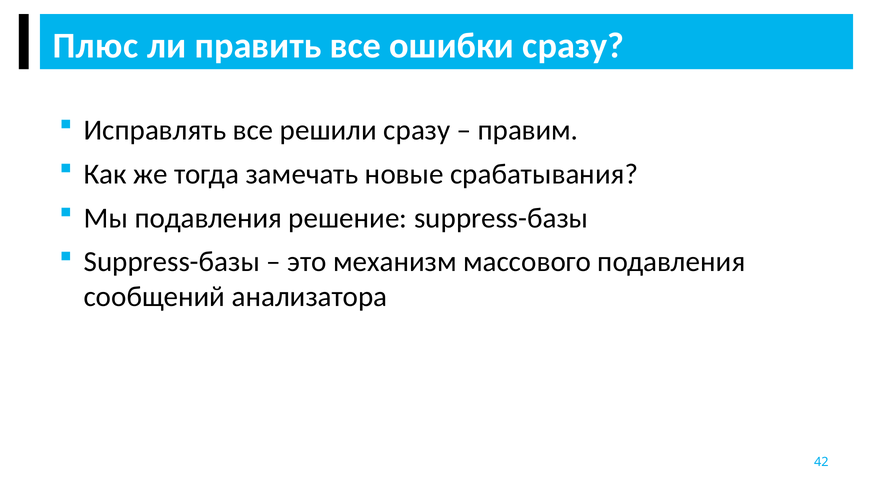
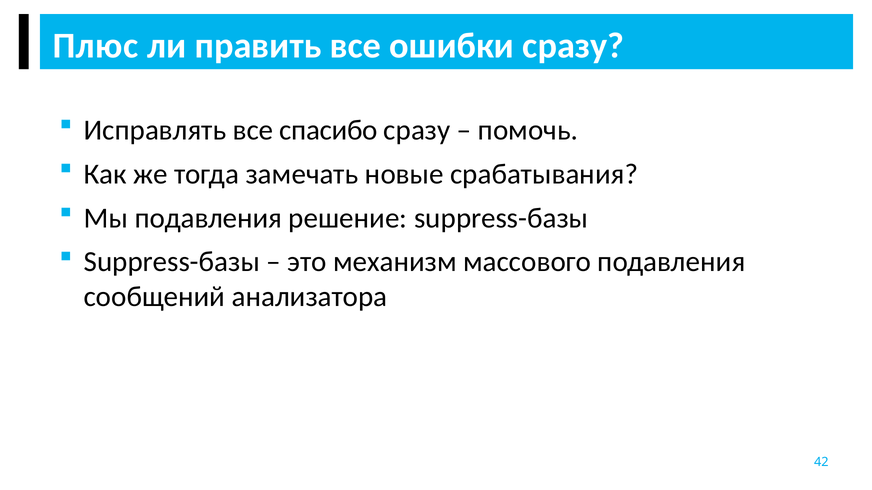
решили: решили -> спасибо
правим: правим -> помочь
